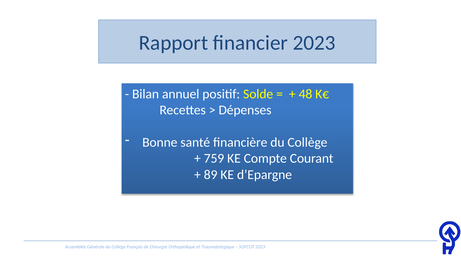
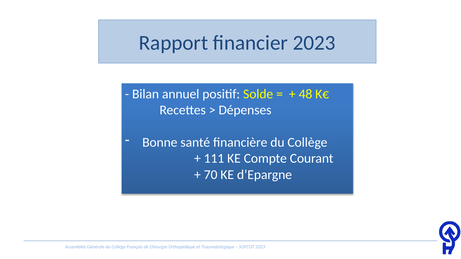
759: 759 -> 111
89: 89 -> 70
